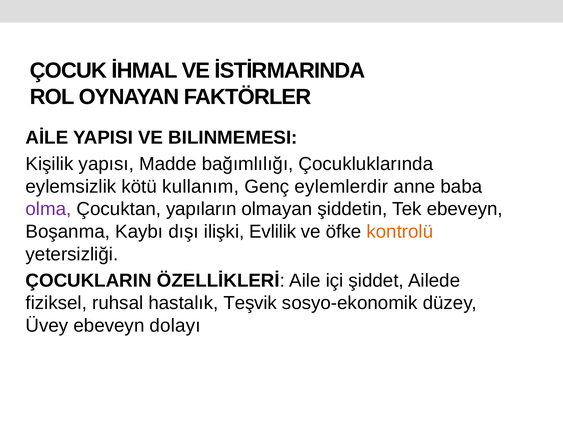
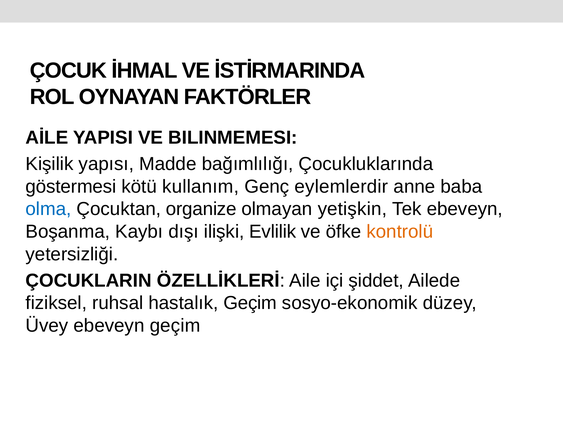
eylemsizlik: eylemsizlik -> göstermesi
olma colour: purple -> blue
yapıların: yapıların -> organize
şiddetin: şiddetin -> yetişkin
hastalık Teşvik: Teşvik -> Geçim
ebeveyn dolayı: dolayı -> geçim
